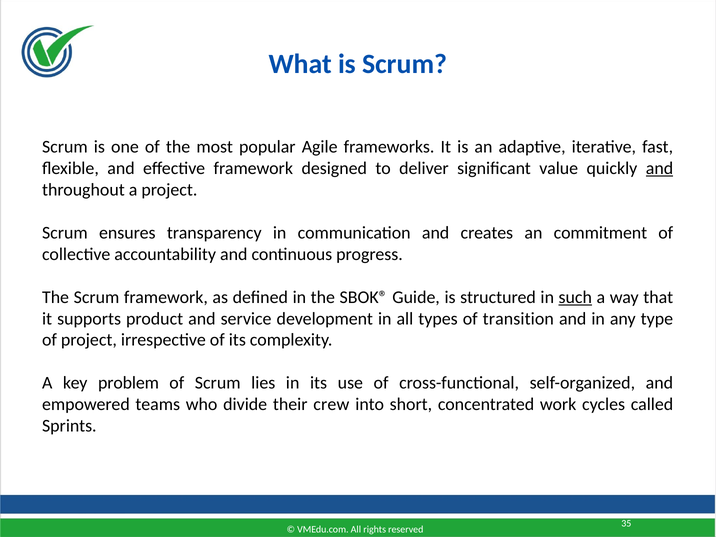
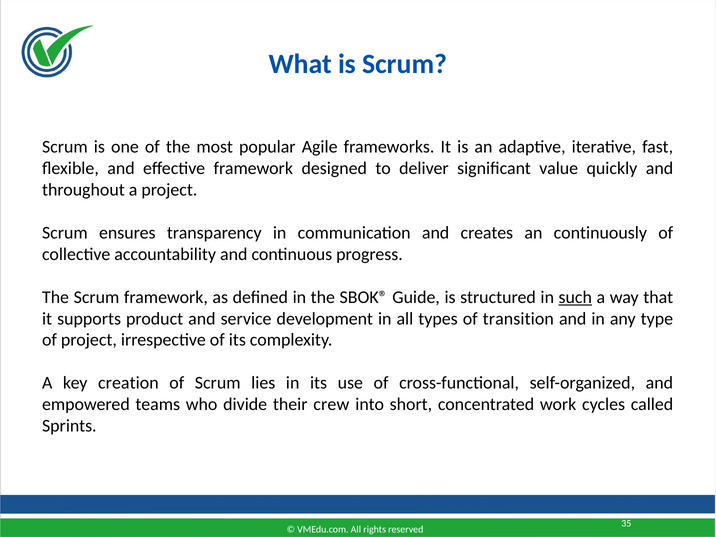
and at (660, 168) underline: present -> none
commitment: commitment -> continuously
problem: problem -> creation
